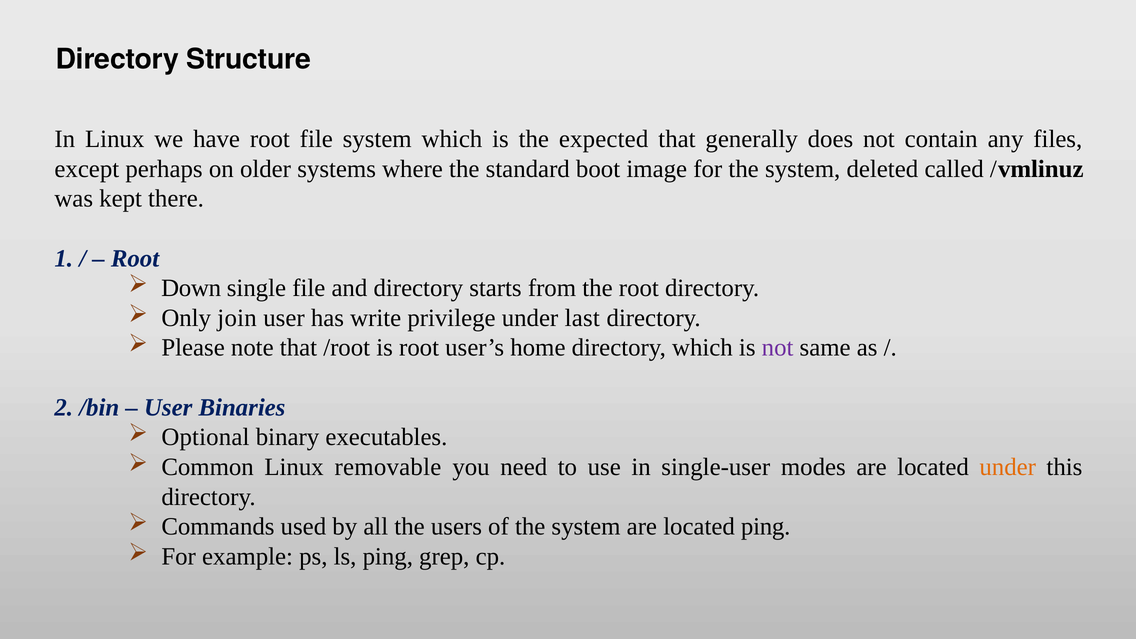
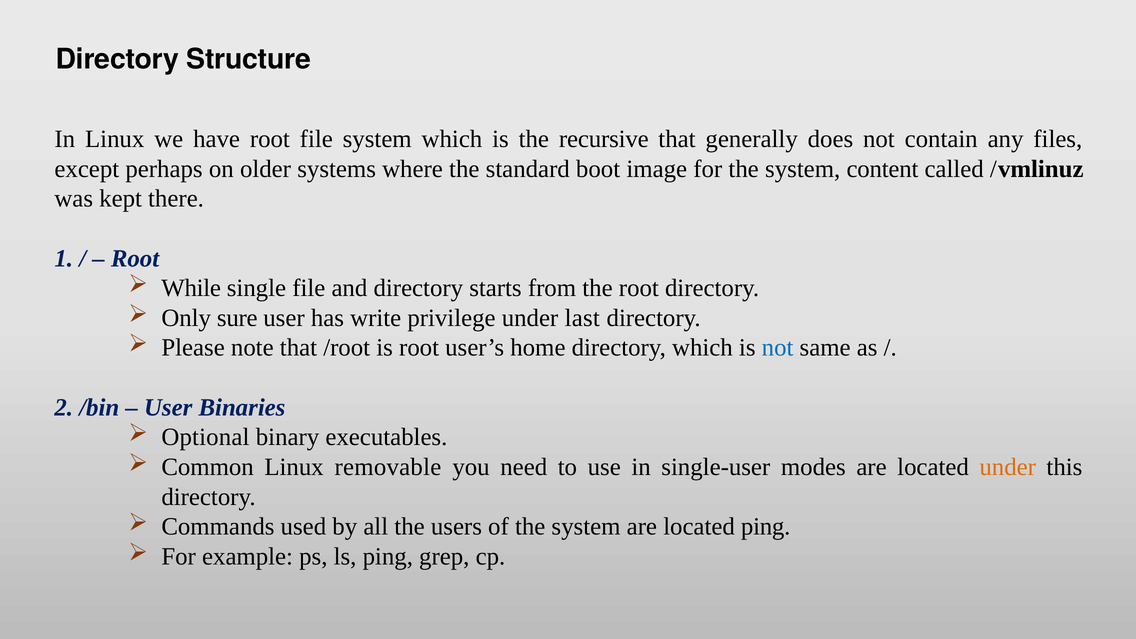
expected: expected -> recursive
deleted: deleted -> content
Down: Down -> While
join: join -> sure
not at (778, 348) colour: purple -> blue
